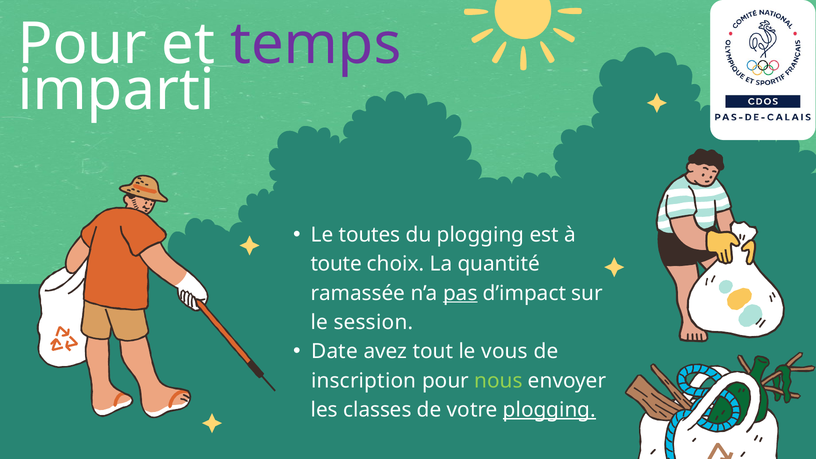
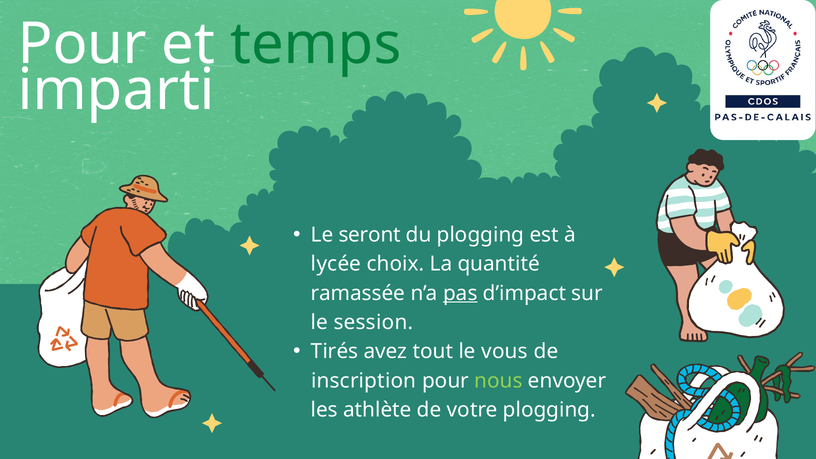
temps colour: purple -> green
toutes: toutes -> seront
toute: toute -> lycée
Date: Date -> Tirés
classes: classes -> athlète
plogging at (549, 410) underline: present -> none
